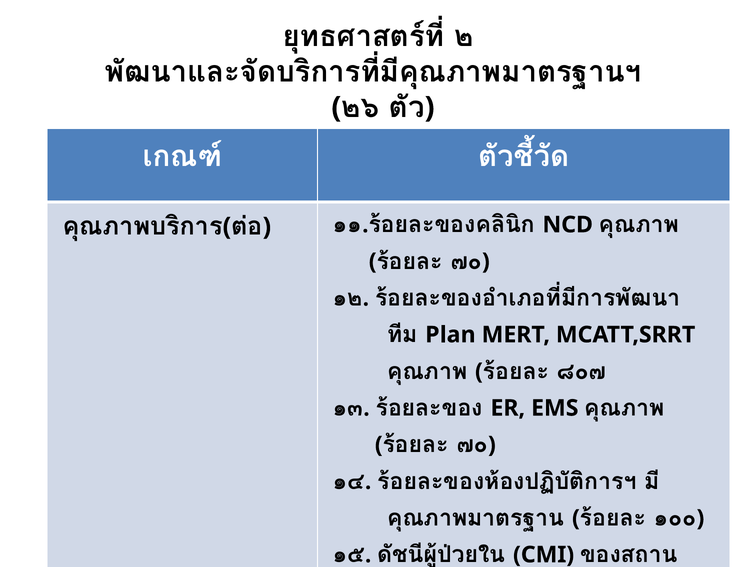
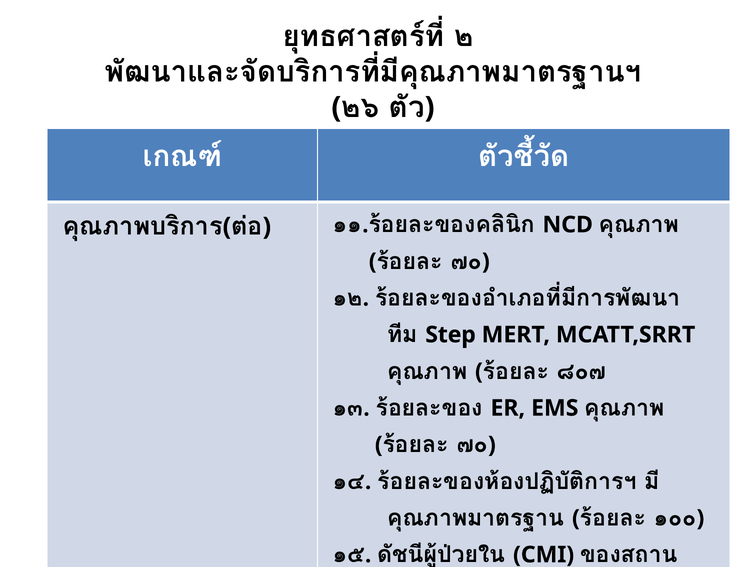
Plan: Plan -> Step
